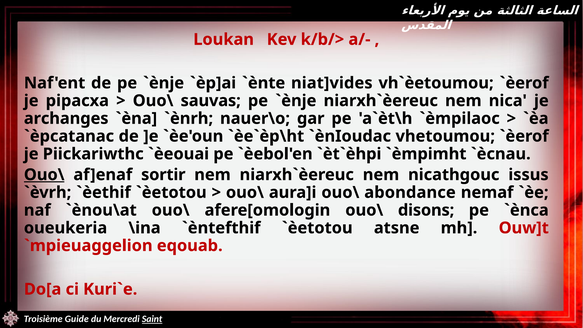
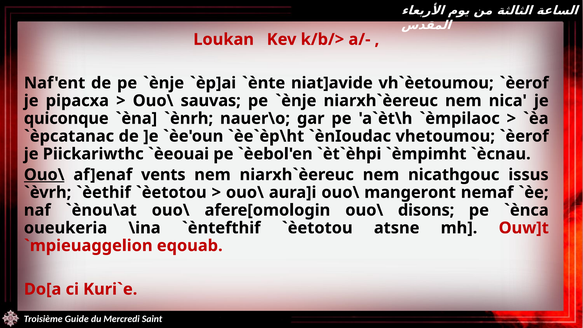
niat]vides: niat]vides -> niat]avide
archanges: archanges -> quiconque
sortir: sortir -> vents
abondance: abondance -> mangeront
Saint underline: present -> none
